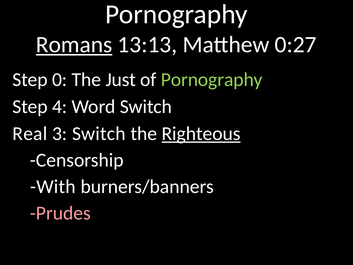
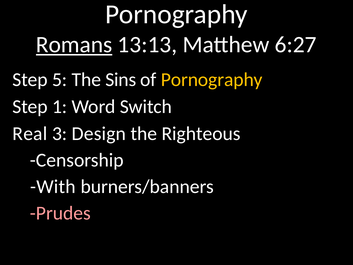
0:27: 0:27 -> 6:27
0: 0 -> 5
Just: Just -> Sins
Pornography at (212, 80) colour: light green -> yellow
4: 4 -> 1
3 Switch: Switch -> Design
Righteous underline: present -> none
